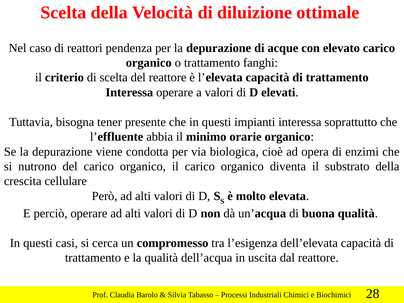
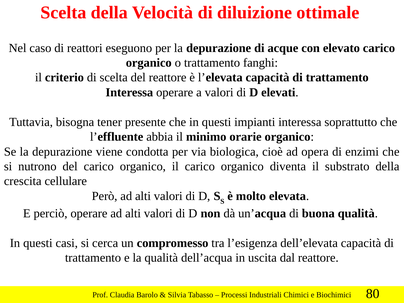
pendenza: pendenza -> eseguono
28: 28 -> 80
